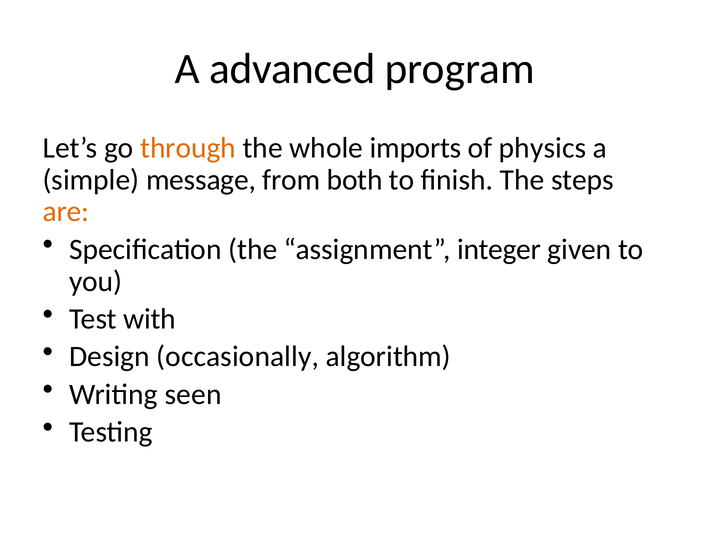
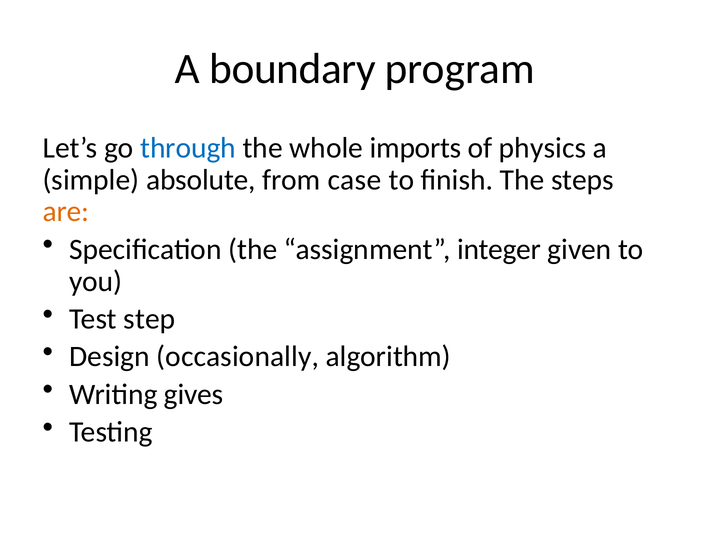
advanced: advanced -> boundary
through colour: orange -> blue
message: message -> absolute
both: both -> case
with: with -> step
seen: seen -> gives
